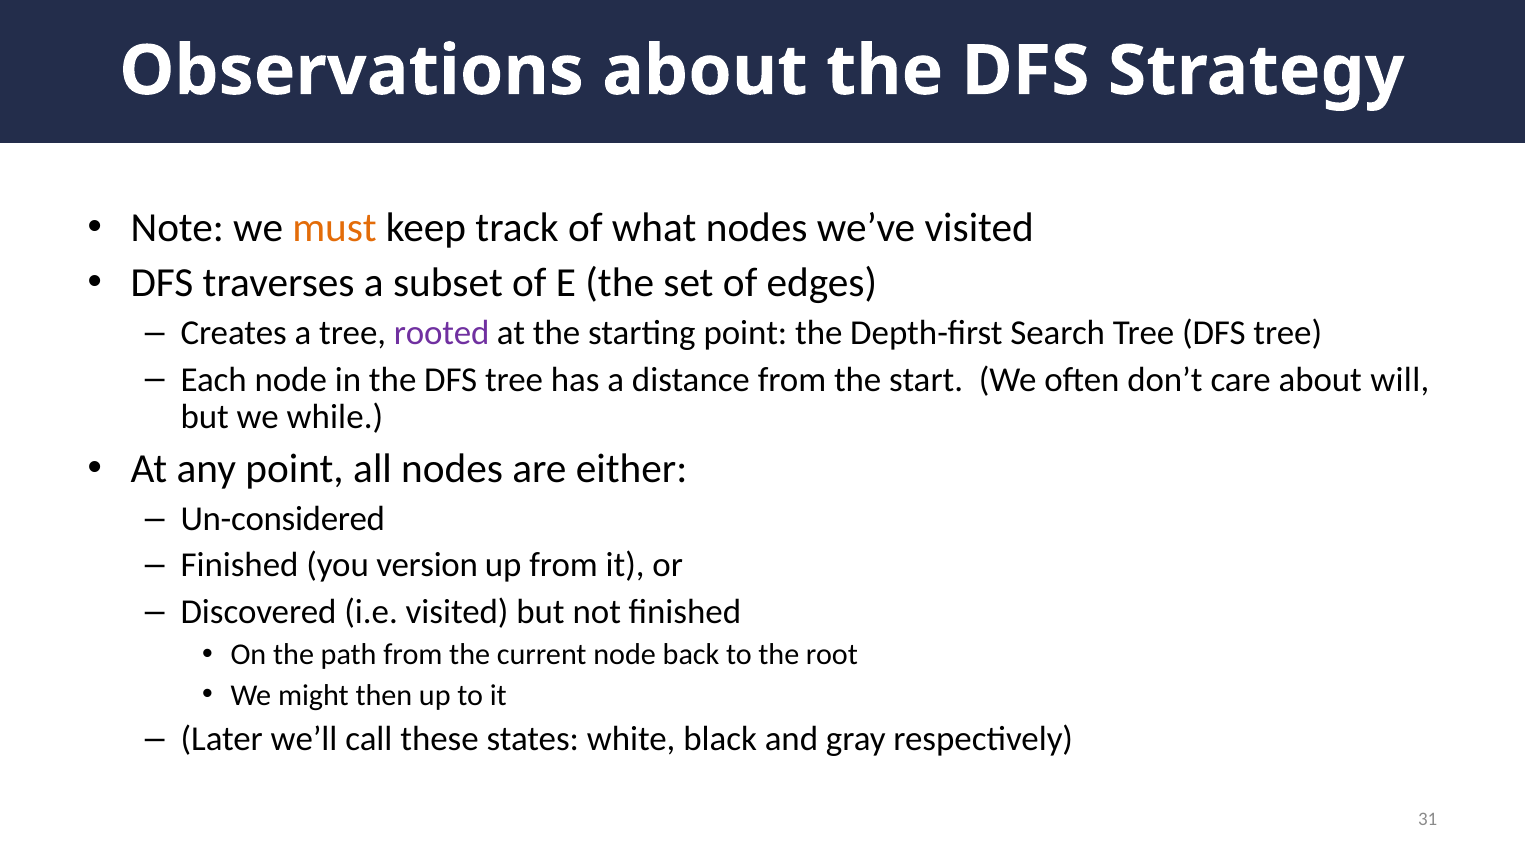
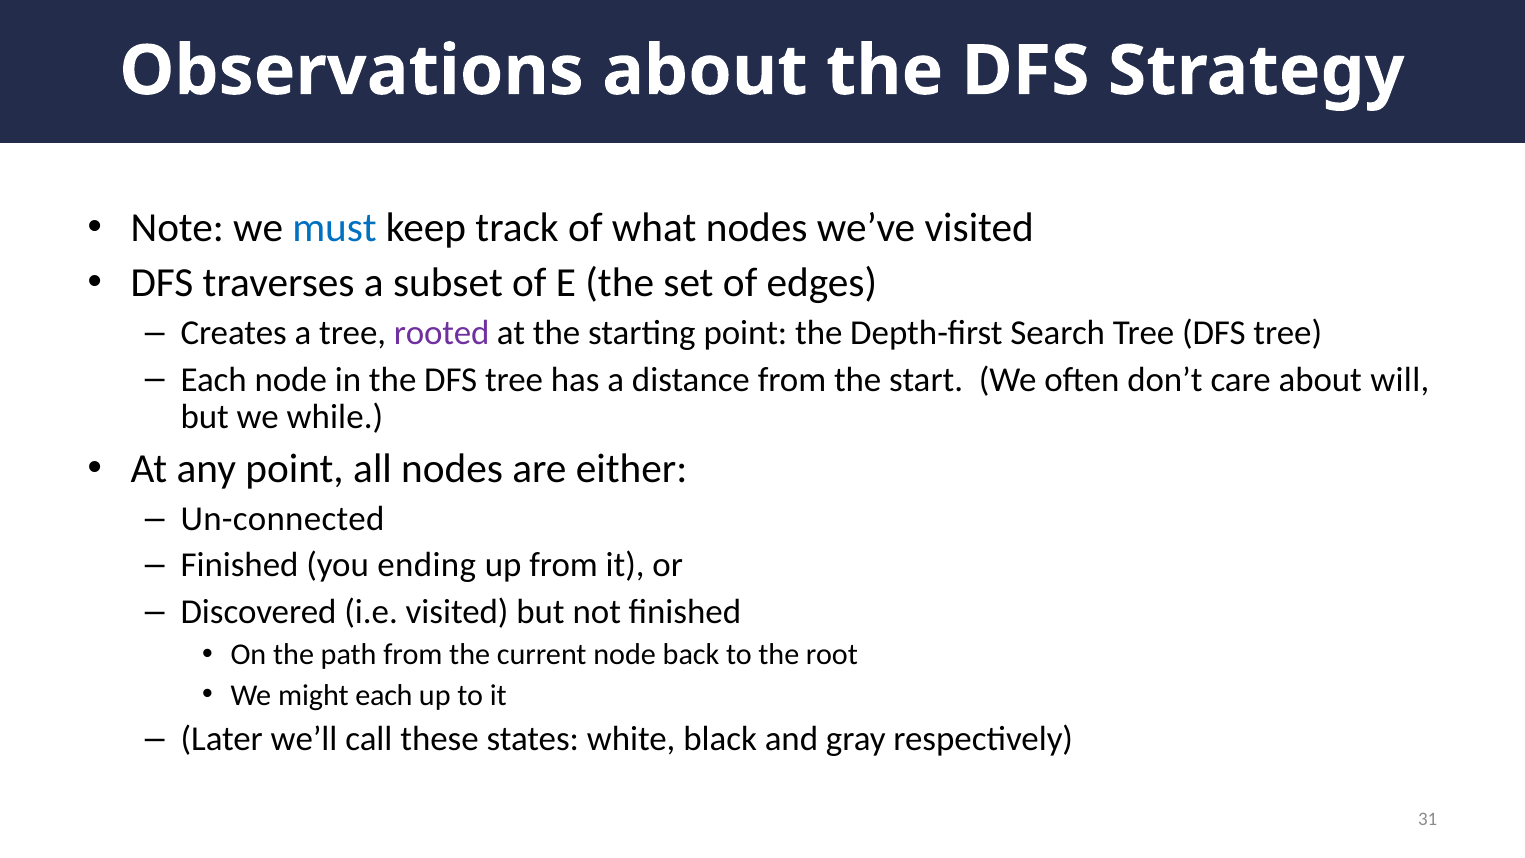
must colour: orange -> blue
Un-considered: Un-considered -> Un-connected
version: version -> ending
might then: then -> each
